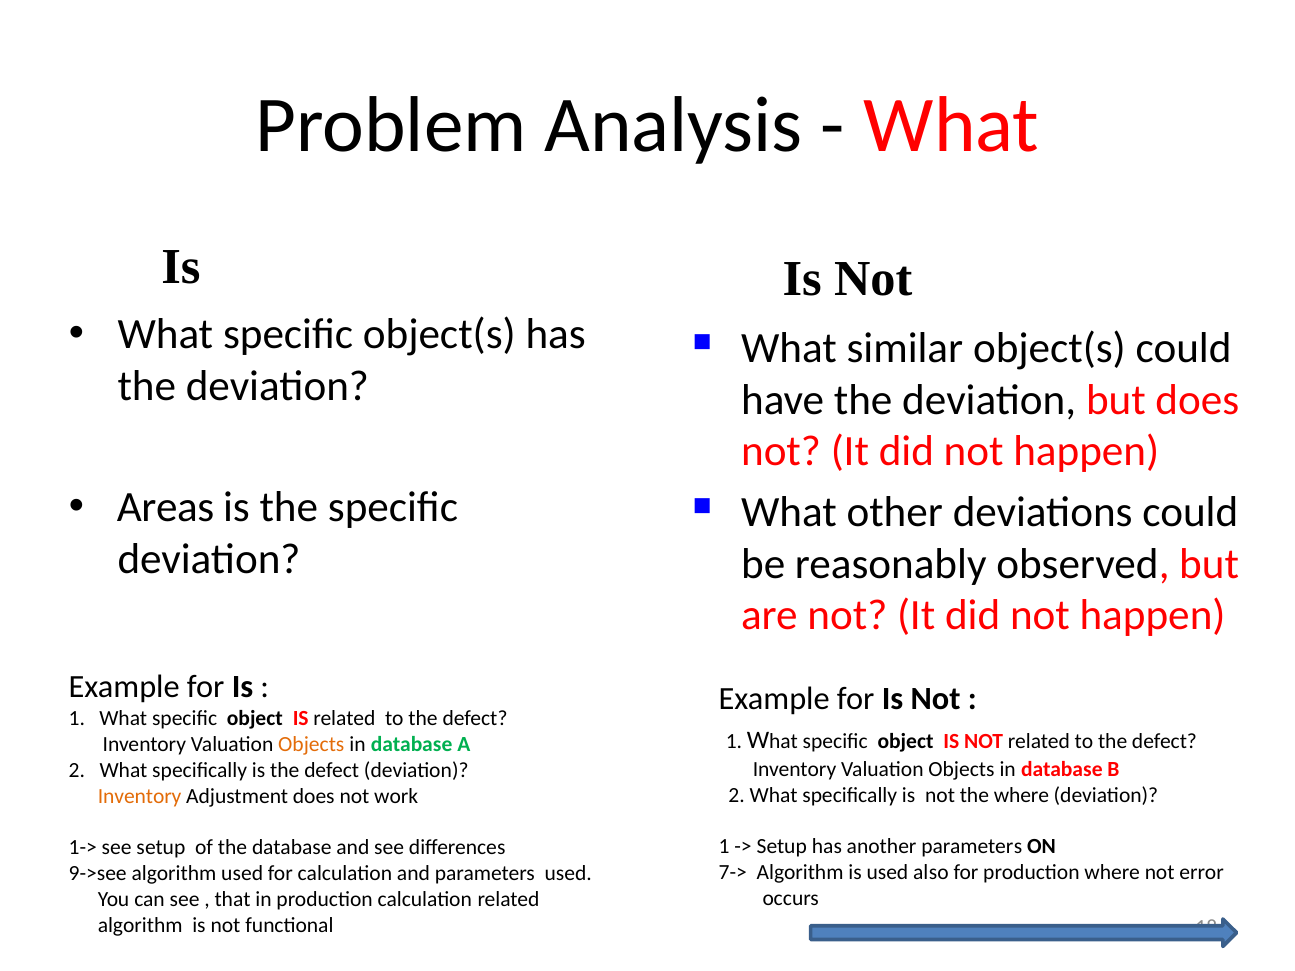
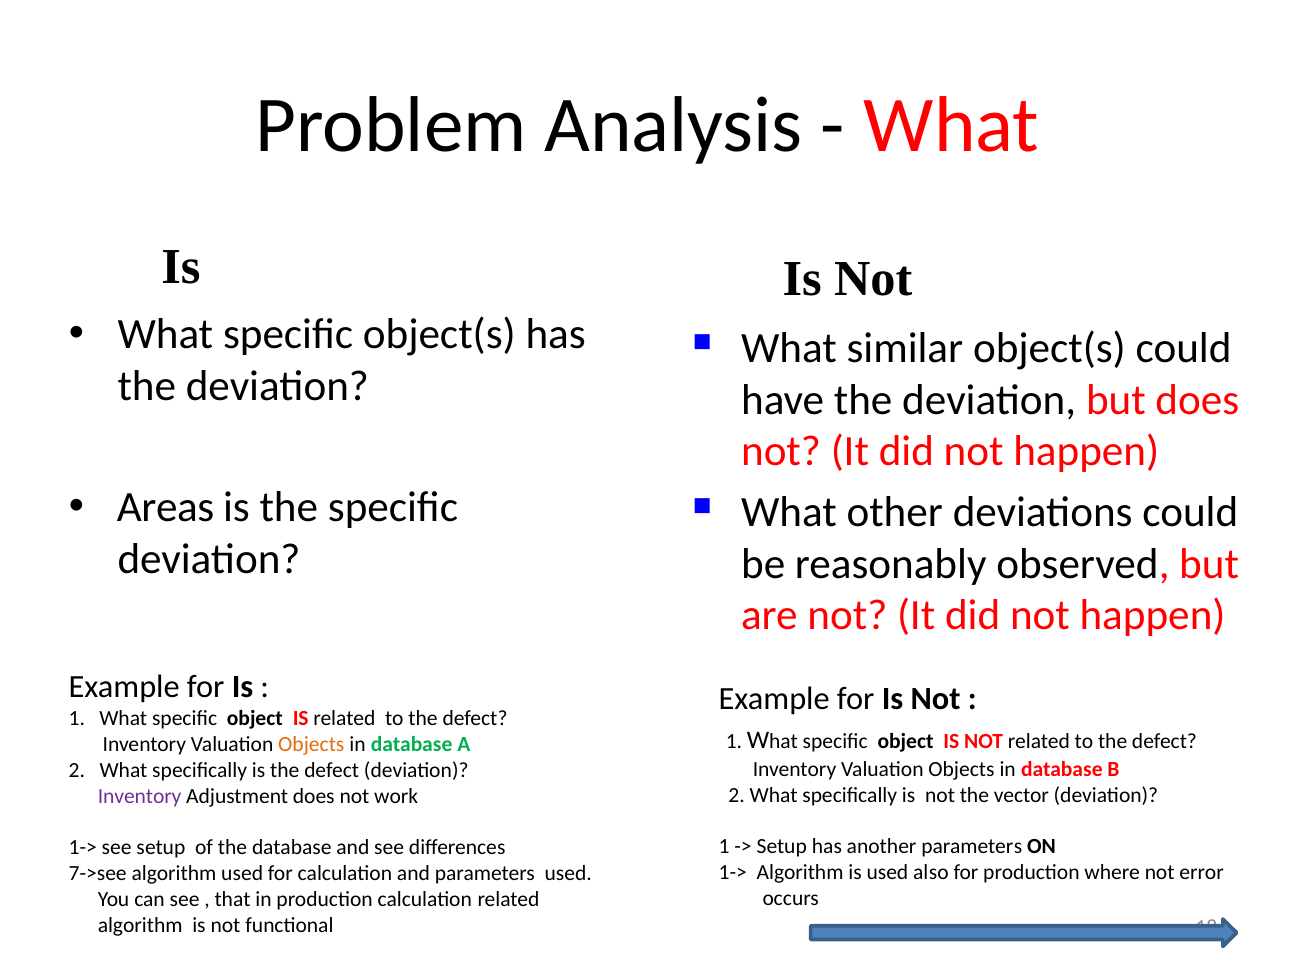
the where: where -> vector
Inventory at (140, 796) colour: orange -> purple
7-> at (733, 873): 7-> -> 1->
9->see: 9->see -> 7->see
